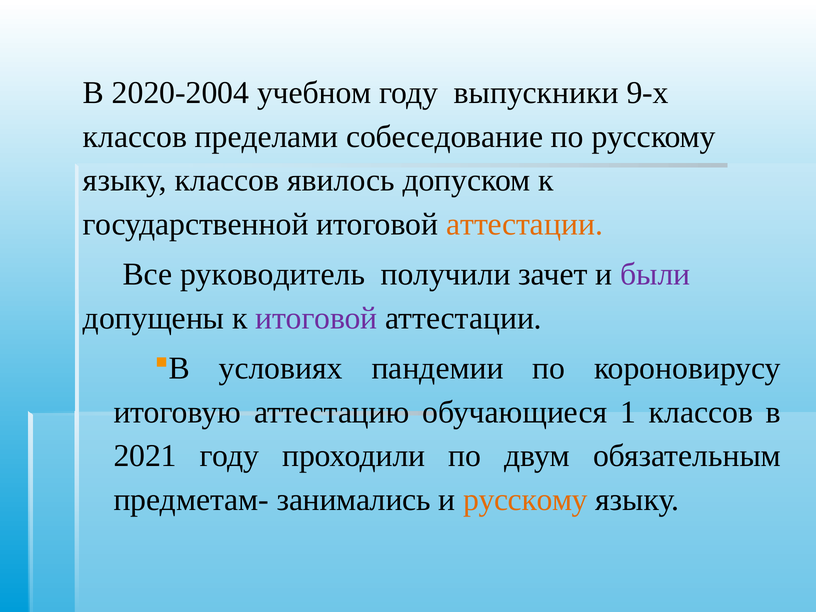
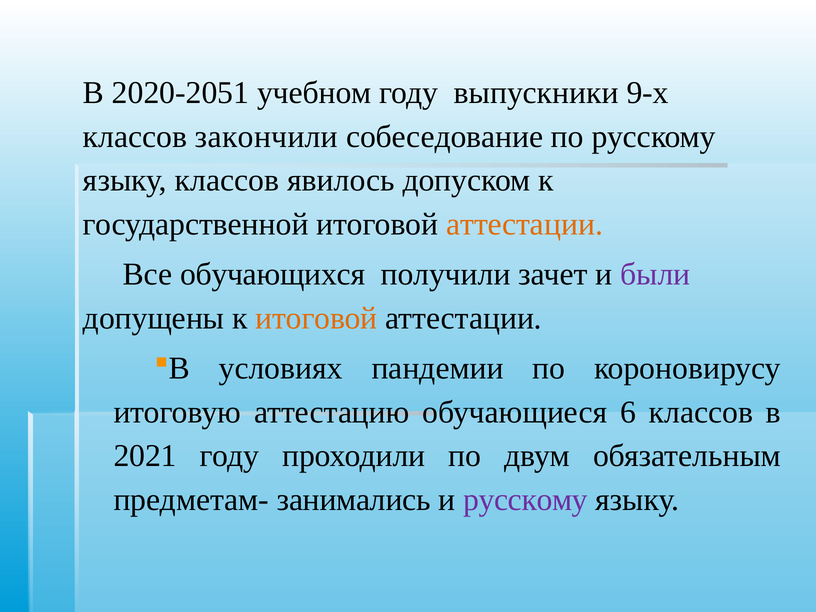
2020-2004: 2020-2004 -> 2020-2051
пределами: пределами -> закончили
руководитель: руководитель -> обучающихся
итоговой at (316, 318) colour: purple -> orange
1: 1 -> 6
русскому at (525, 500) colour: orange -> purple
